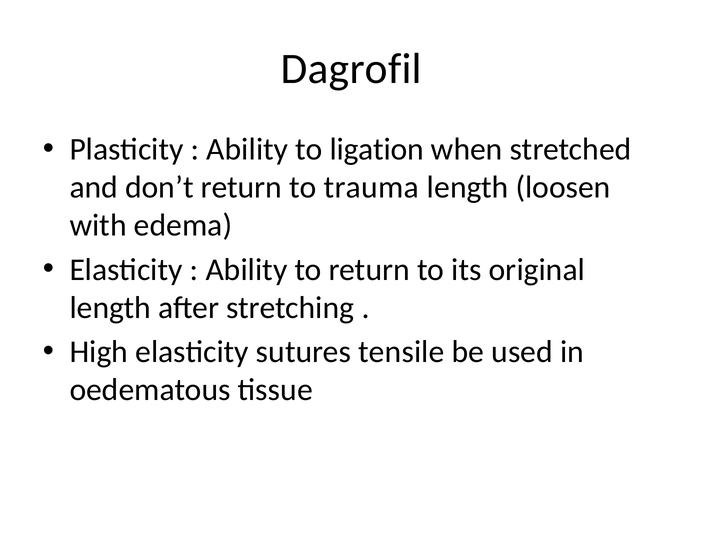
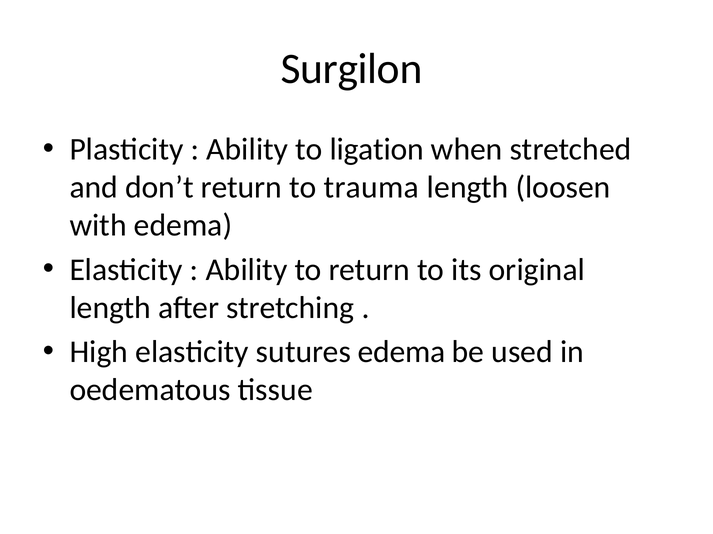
Dagrofil: Dagrofil -> Surgilon
sutures tensile: tensile -> edema
